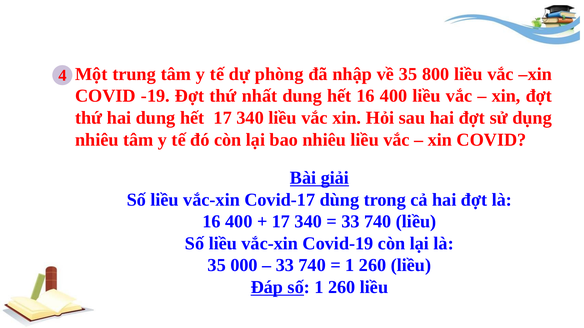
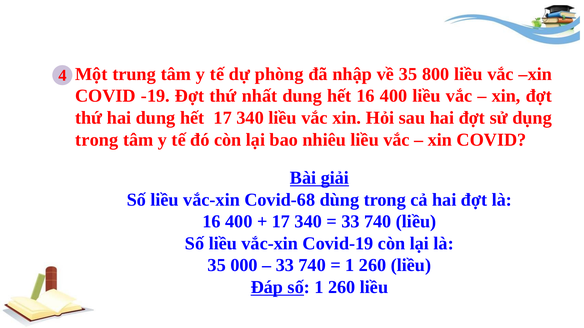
nhiêu at (97, 140): nhiêu -> trong
Covid-17: Covid-17 -> Covid-68
